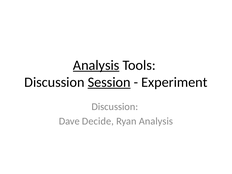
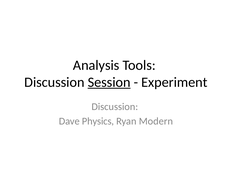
Analysis at (96, 65) underline: present -> none
Decide: Decide -> Physics
Ryan Analysis: Analysis -> Modern
